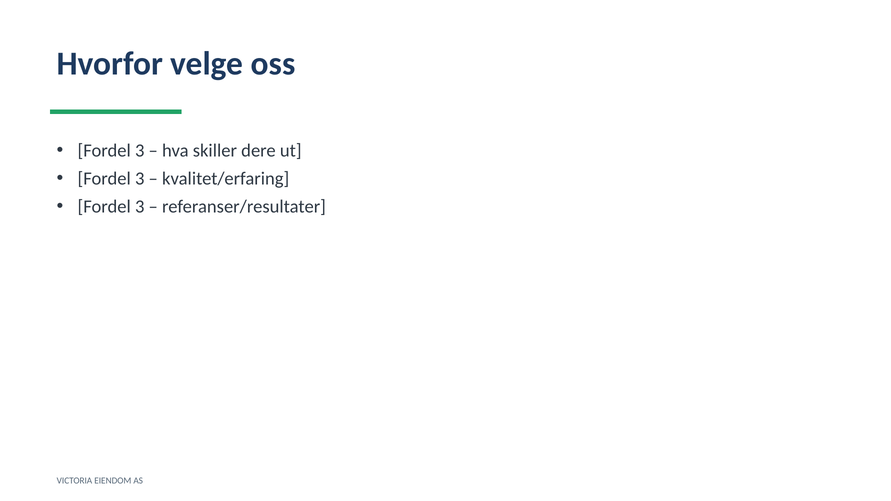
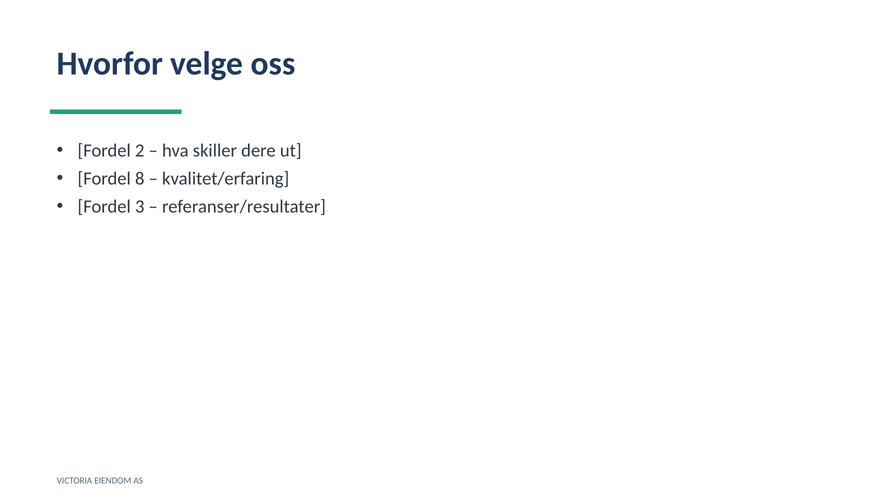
3 at (140, 151): 3 -> 2
3 at (140, 179): 3 -> 8
